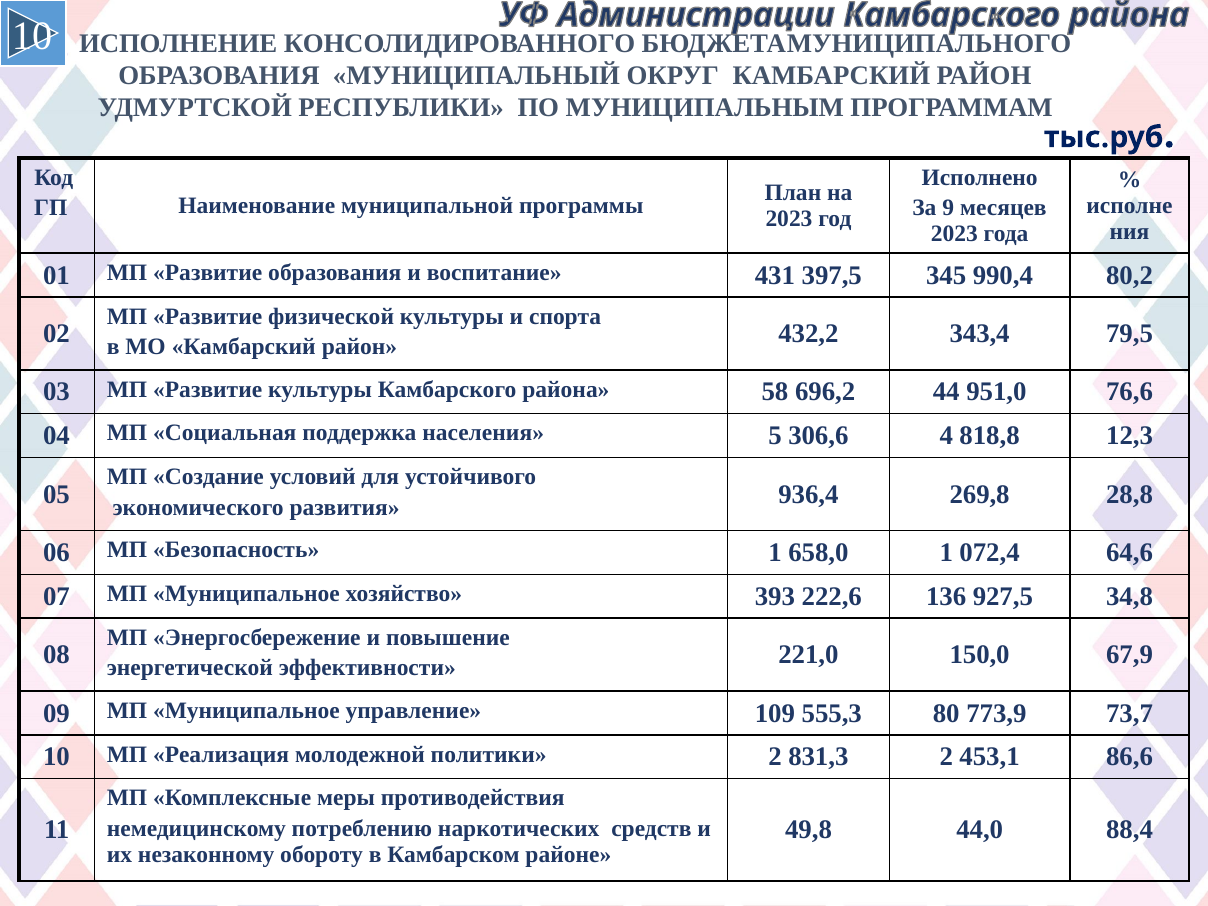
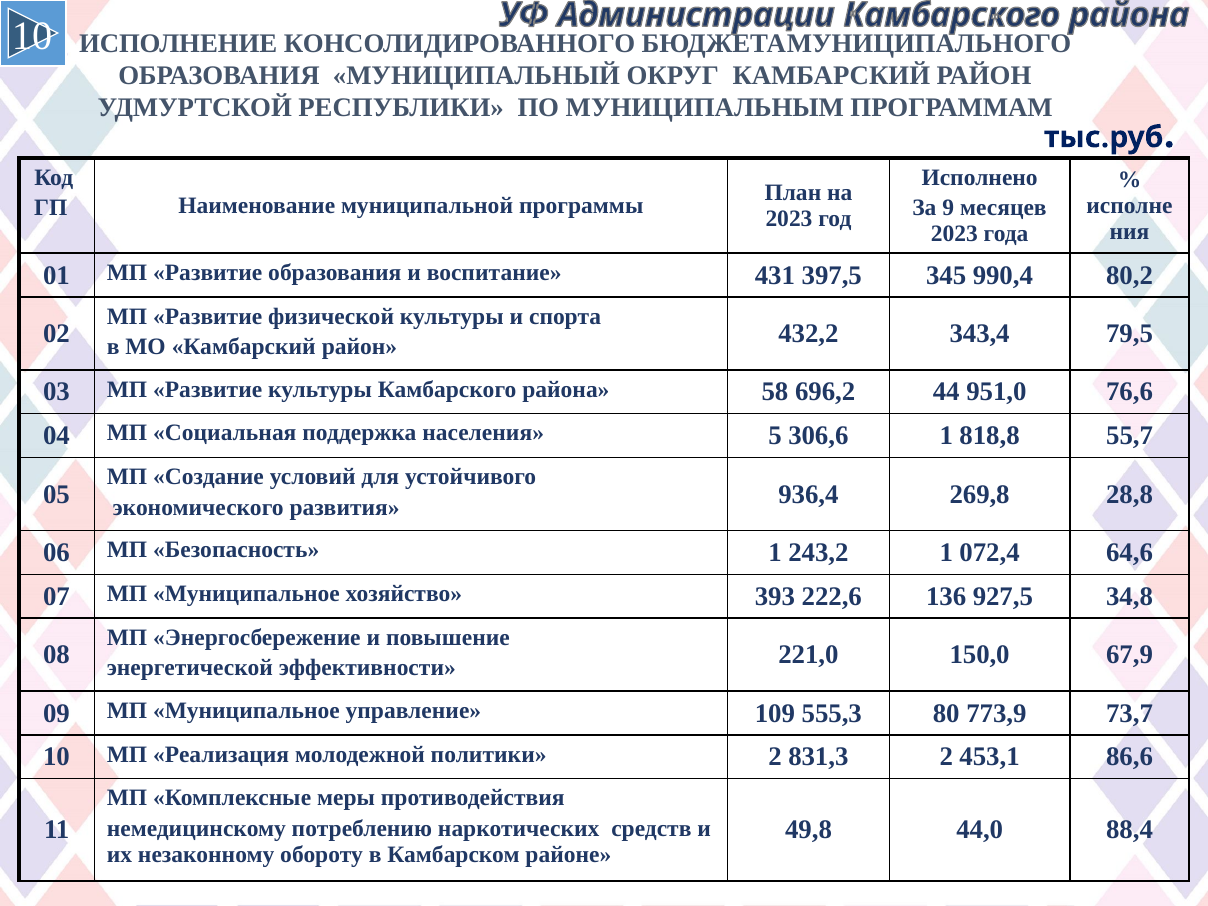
306,6 4: 4 -> 1
12,3: 12,3 -> 55,7
658,0: 658,0 -> 243,2
